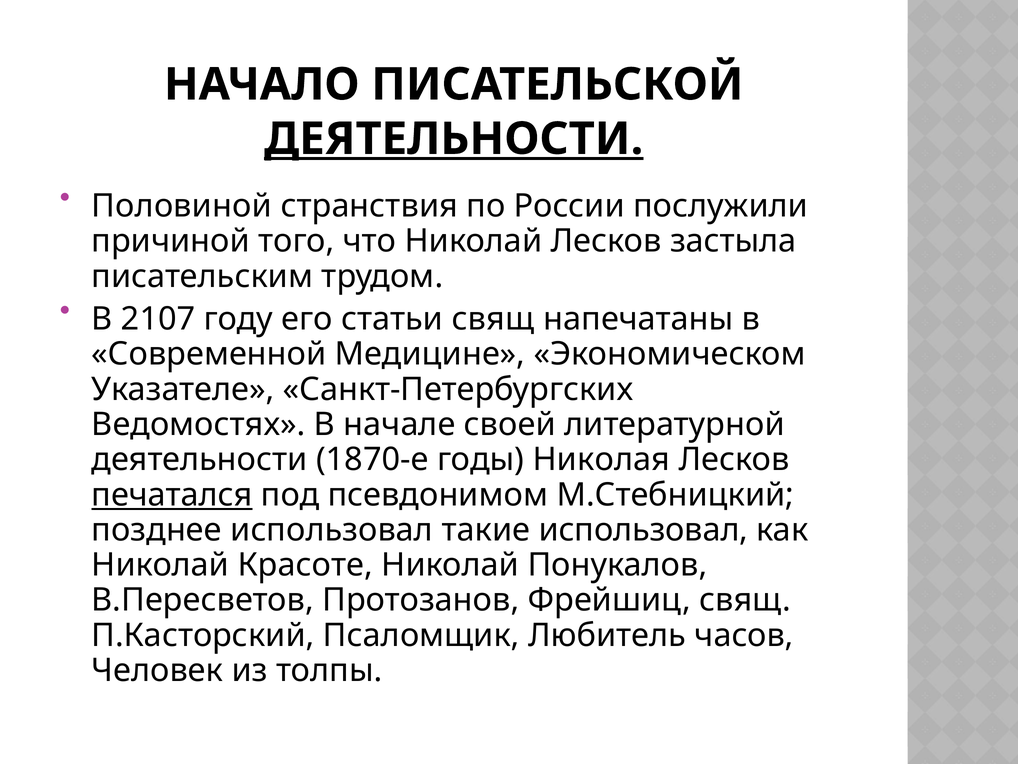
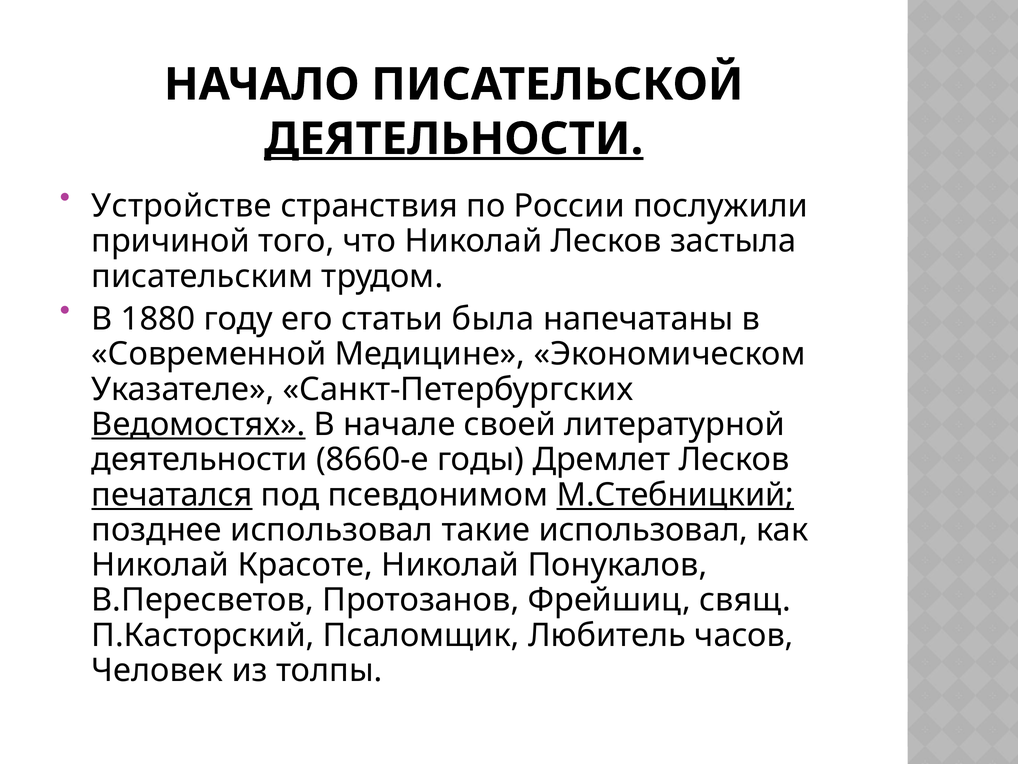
Половиной: Половиной -> Устройстве
2107: 2107 -> 1880
статьи свящ: свящ -> была
Ведомостях underline: none -> present
1870-е: 1870-е -> 8660-е
Николая: Николая -> Дремлет
М.Стебницкий underline: none -> present
